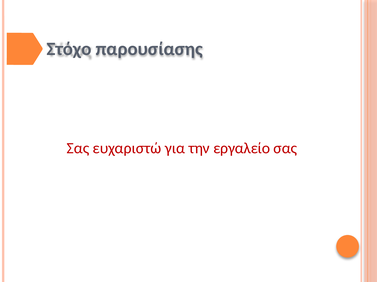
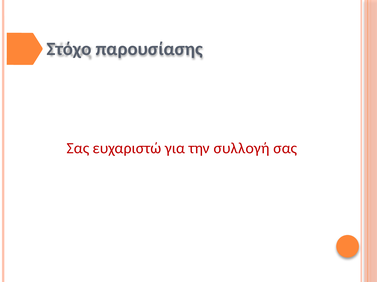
εργαλείο: εργαλείο -> συλλογή
